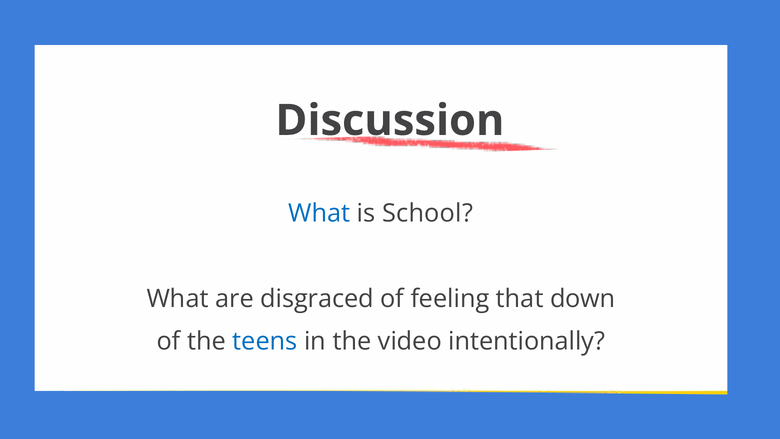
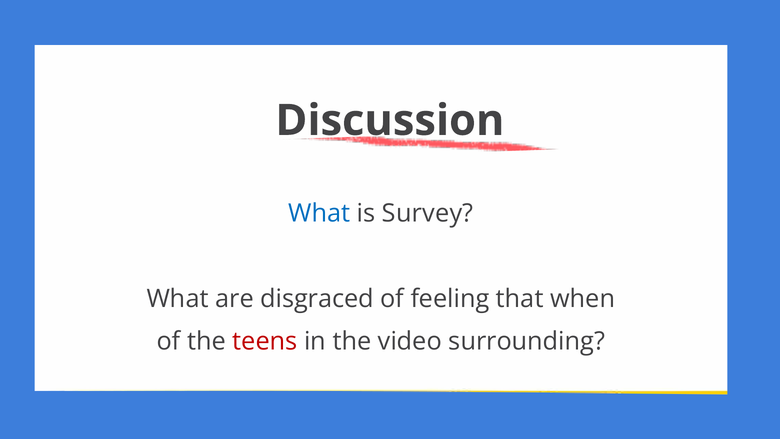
School: School -> Survey
down: down -> when
teens colour: blue -> red
intentionally: intentionally -> surrounding
